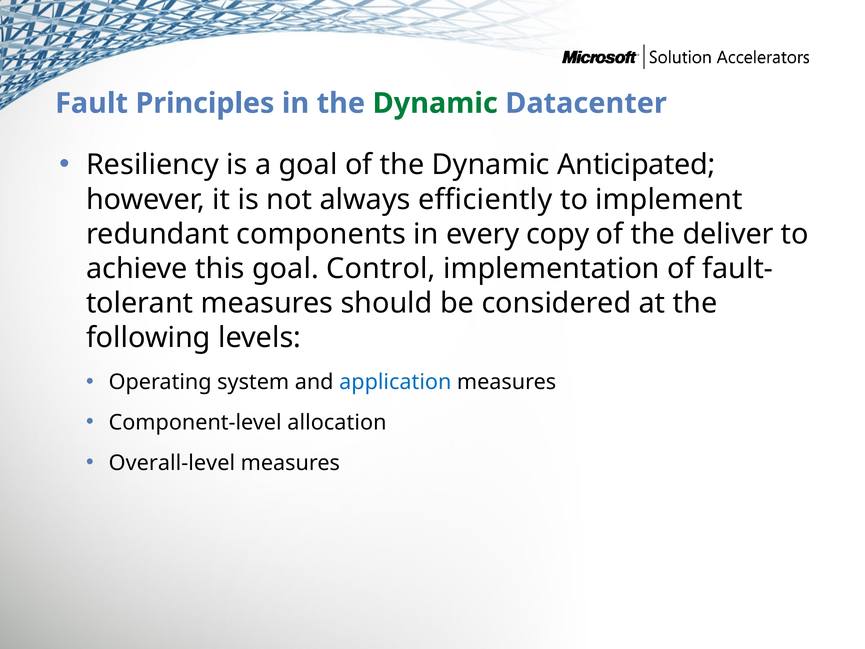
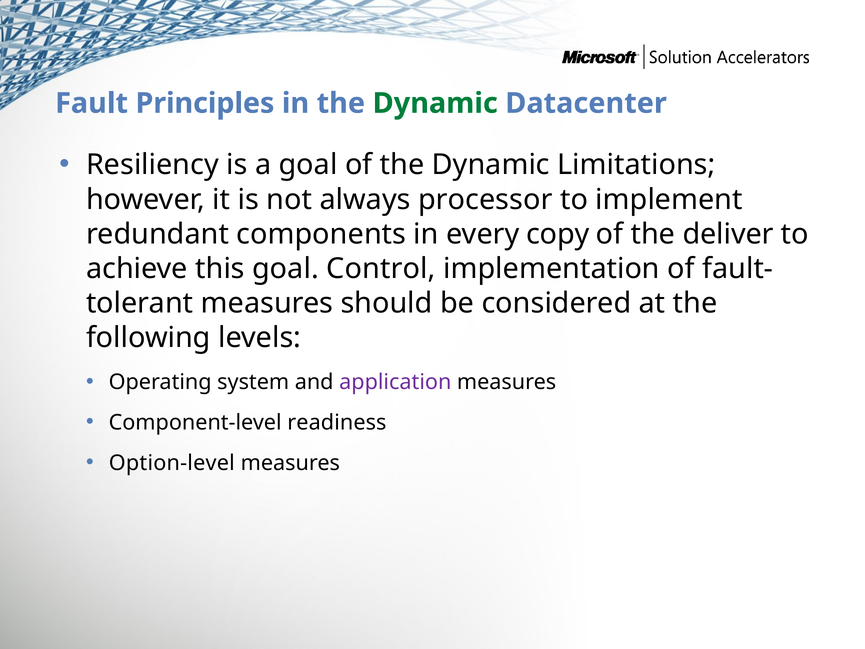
Anticipated: Anticipated -> Limitations
efficiently: efficiently -> processor
application colour: blue -> purple
allocation: allocation -> readiness
Overall-level: Overall-level -> Option-level
